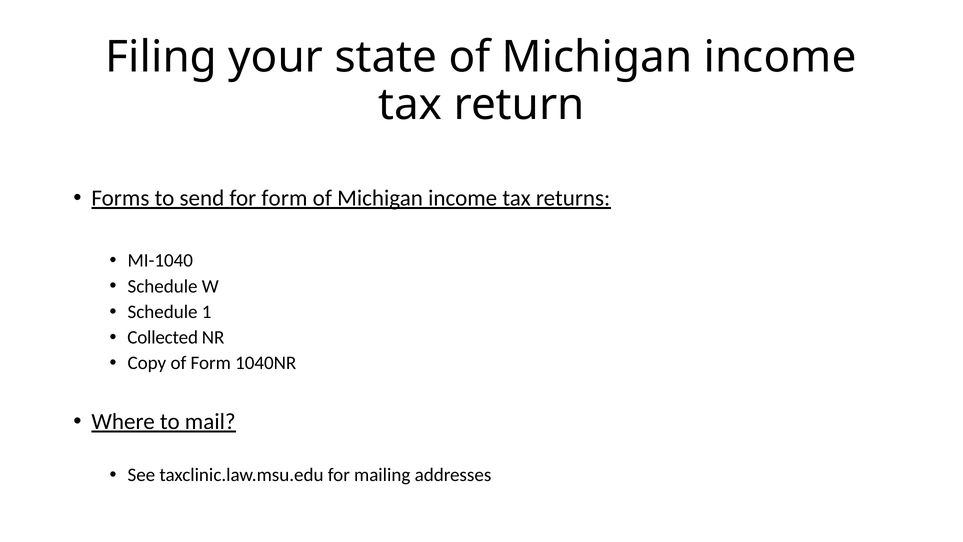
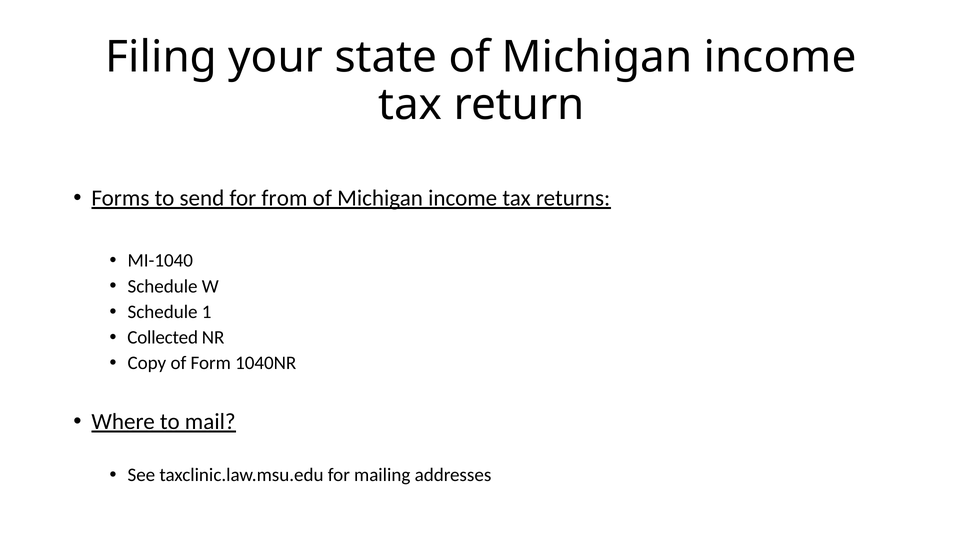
for form: form -> from
